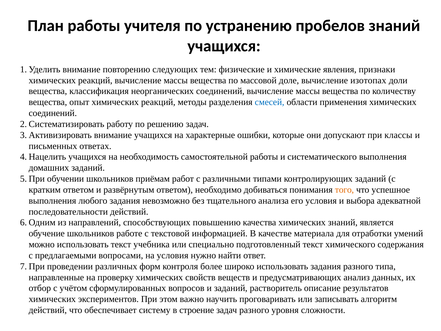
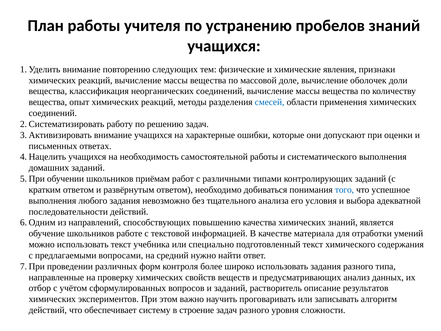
изотопах: изотопах -> оболочек
классы: классы -> оценки
того colour: orange -> blue
на условия: условия -> средний
